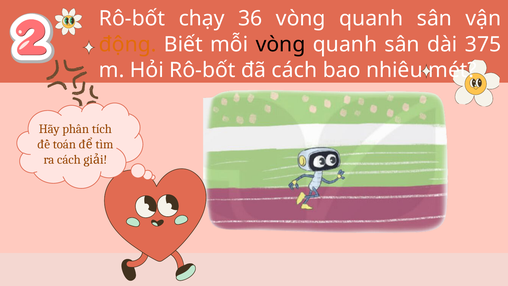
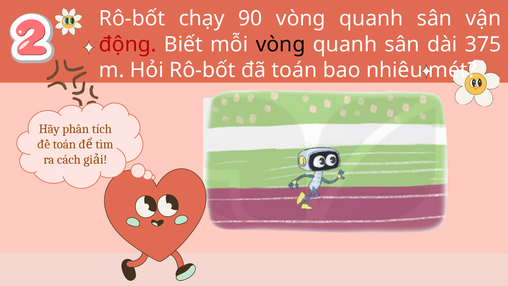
36: 36 -> 90
động colour: orange -> red
đã cách: cách -> toán
